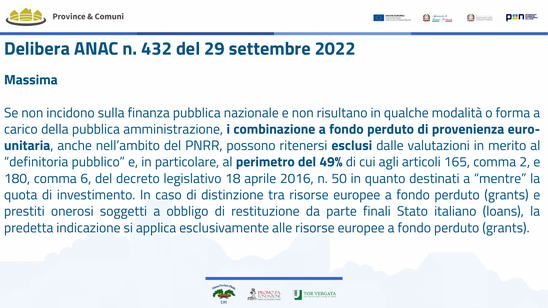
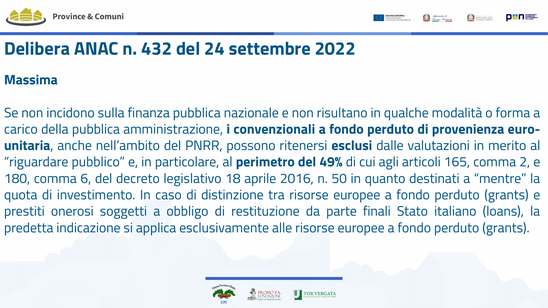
29: 29 -> 24
combinazione: combinazione -> convenzionali
definitoria: definitoria -> riguardare
